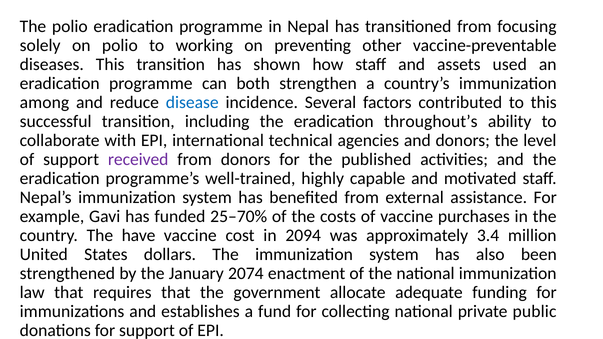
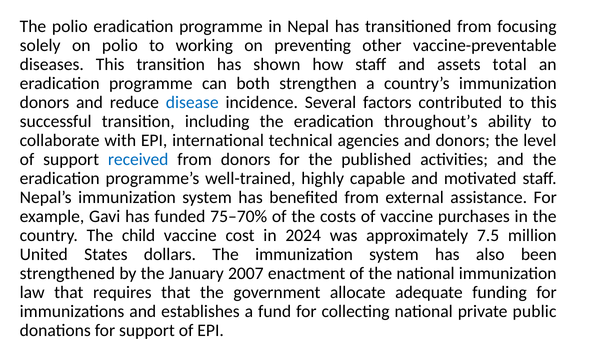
used: used -> total
among at (44, 102): among -> donors
received colour: purple -> blue
25–70%: 25–70% -> 75–70%
have: have -> child
2094: 2094 -> 2024
3.4: 3.4 -> 7.5
2074: 2074 -> 2007
